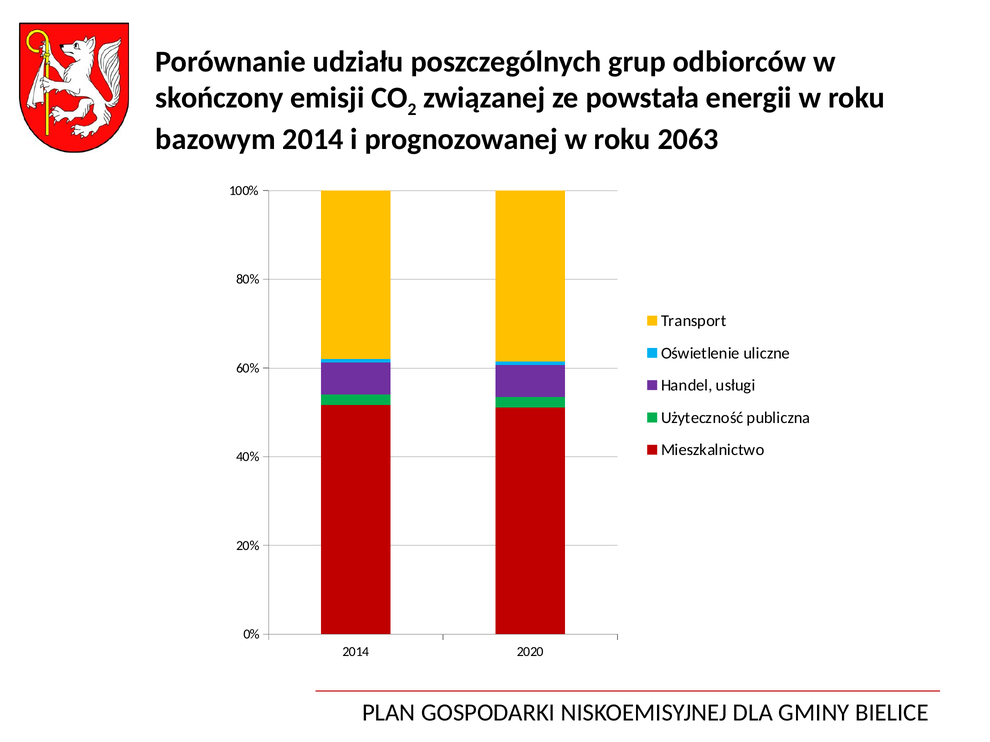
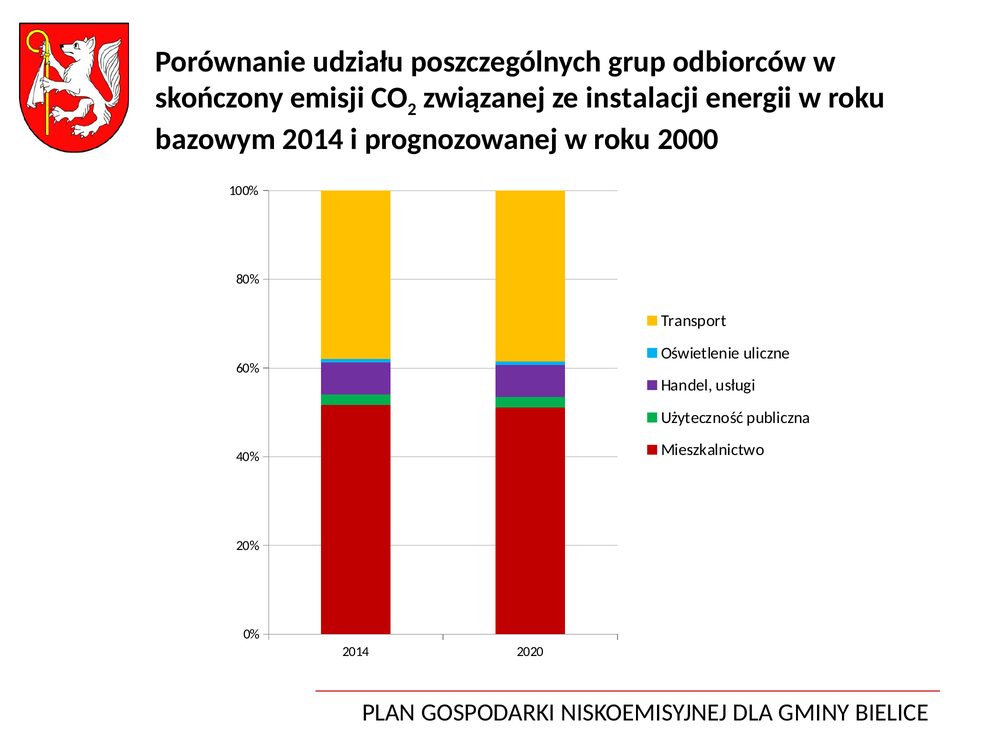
powstała: powstała -> instalacji
2063: 2063 -> 2000
